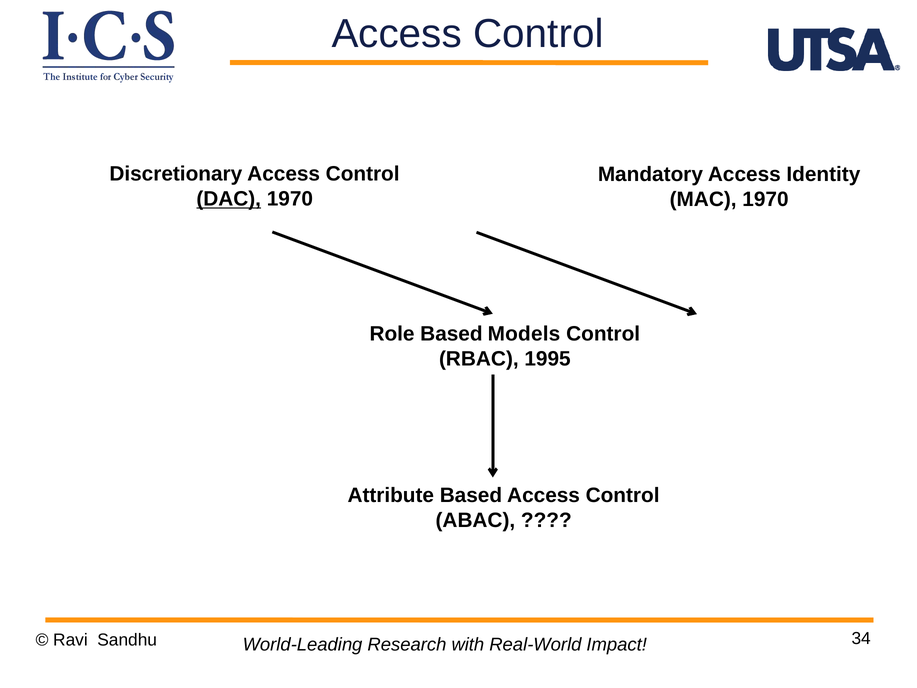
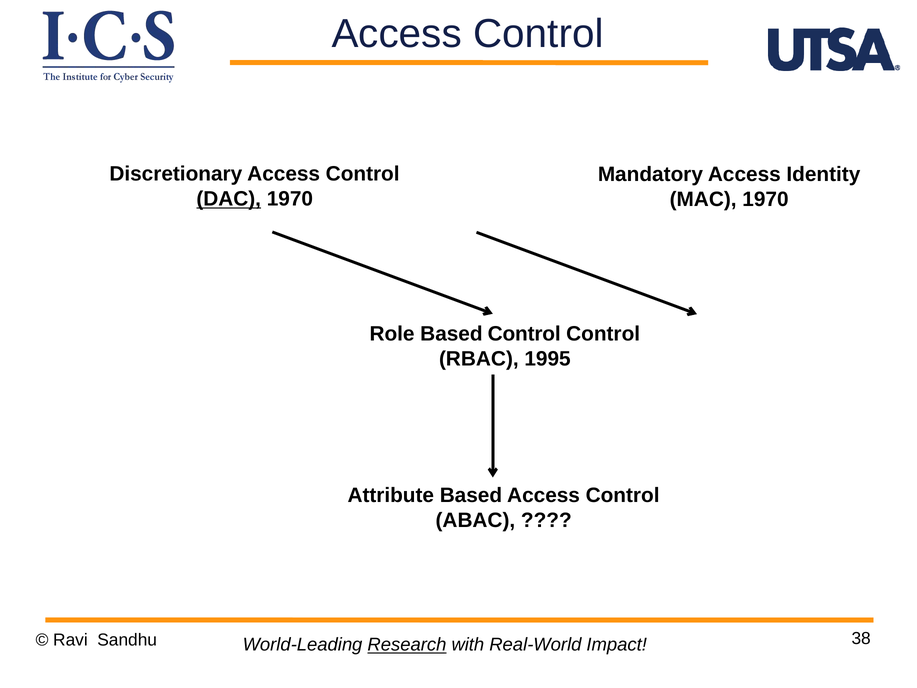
Based Models: Models -> Control
34: 34 -> 38
Research underline: none -> present
